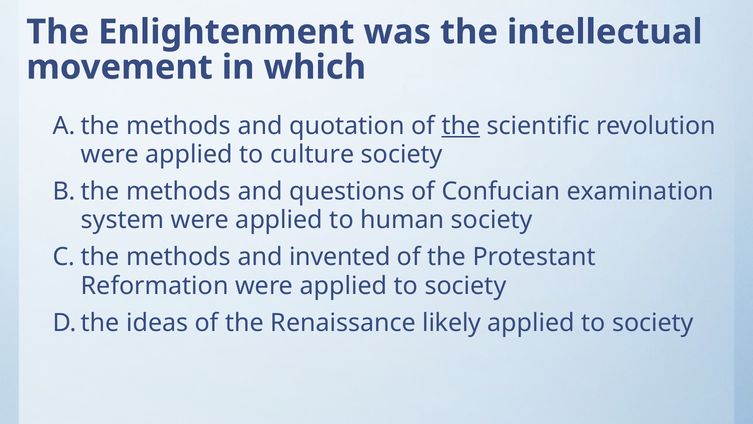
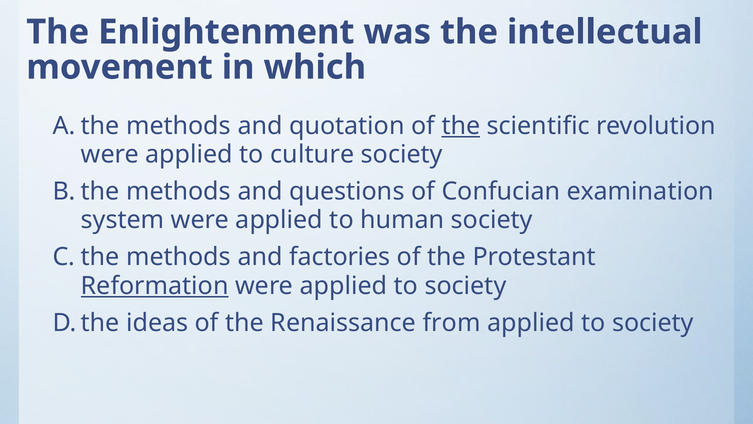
invented: invented -> factories
Reformation underline: none -> present
likely: likely -> from
